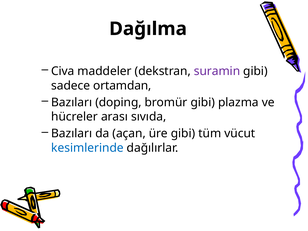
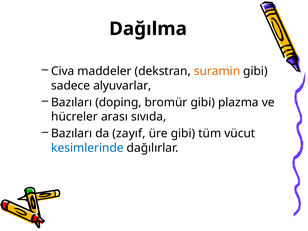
suramin colour: purple -> orange
ortamdan: ortamdan -> alyuvarlar
açan: açan -> zayıf
